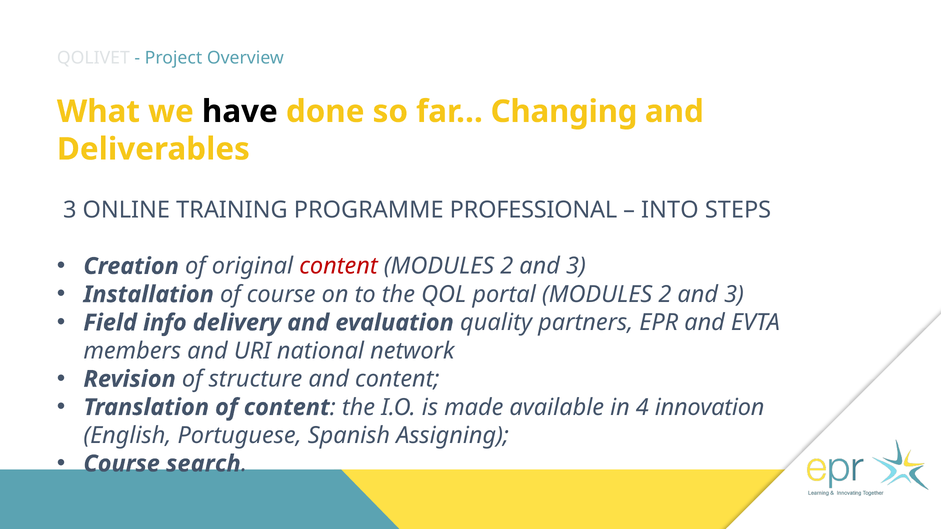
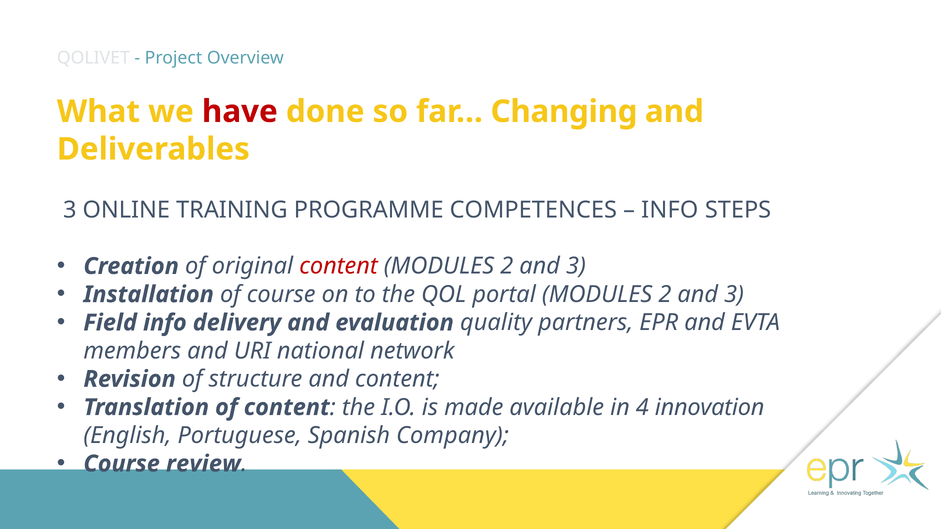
have colour: black -> red
PROFESSIONAL: PROFESSIONAL -> COMPETENCES
INTO at (670, 210): INTO -> INFO
Assigning: Assigning -> Company
search: search -> review
